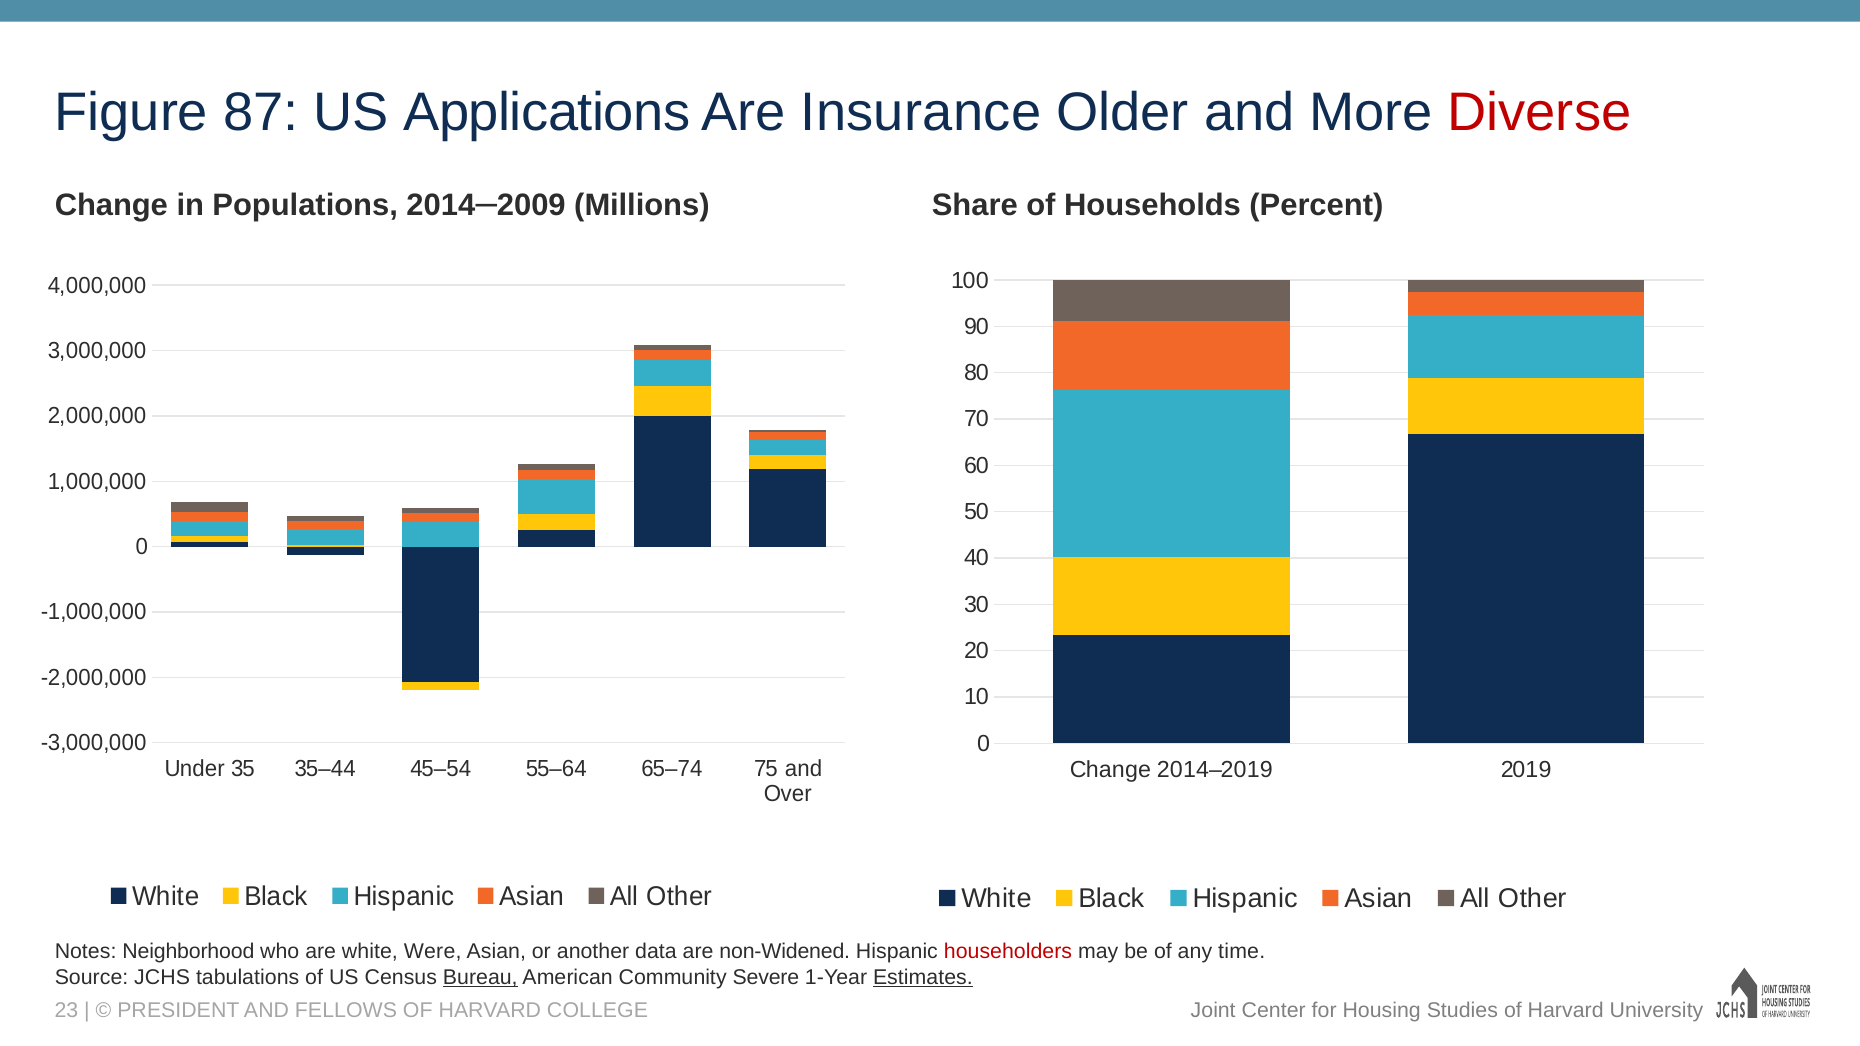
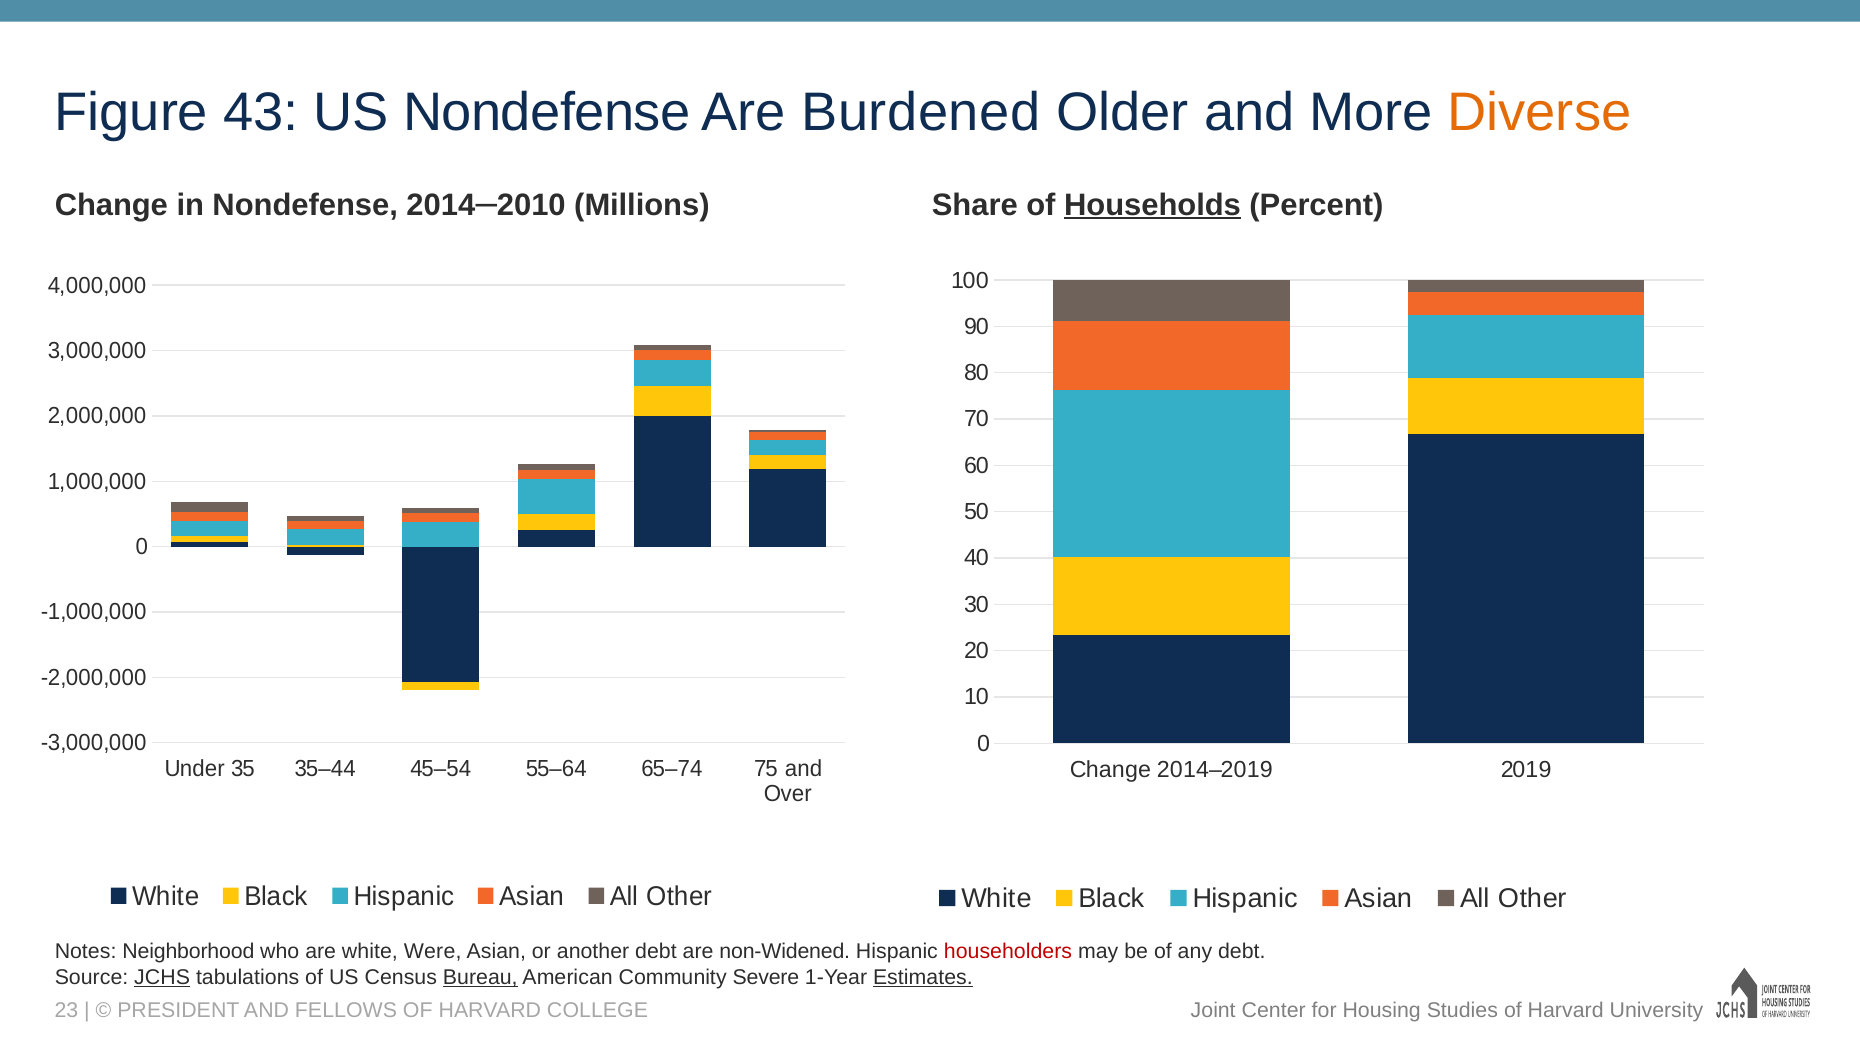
87: 87 -> 43
US Applications: Applications -> Nondefense
Insurance: Insurance -> Burdened
Diverse colour: red -> orange
in Populations: Populations -> Nondefense
2009: 2009 -> 2010
Households underline: none -> present
another data: data -> debt
any time: time -> debt
JCHS underline: none -> present
